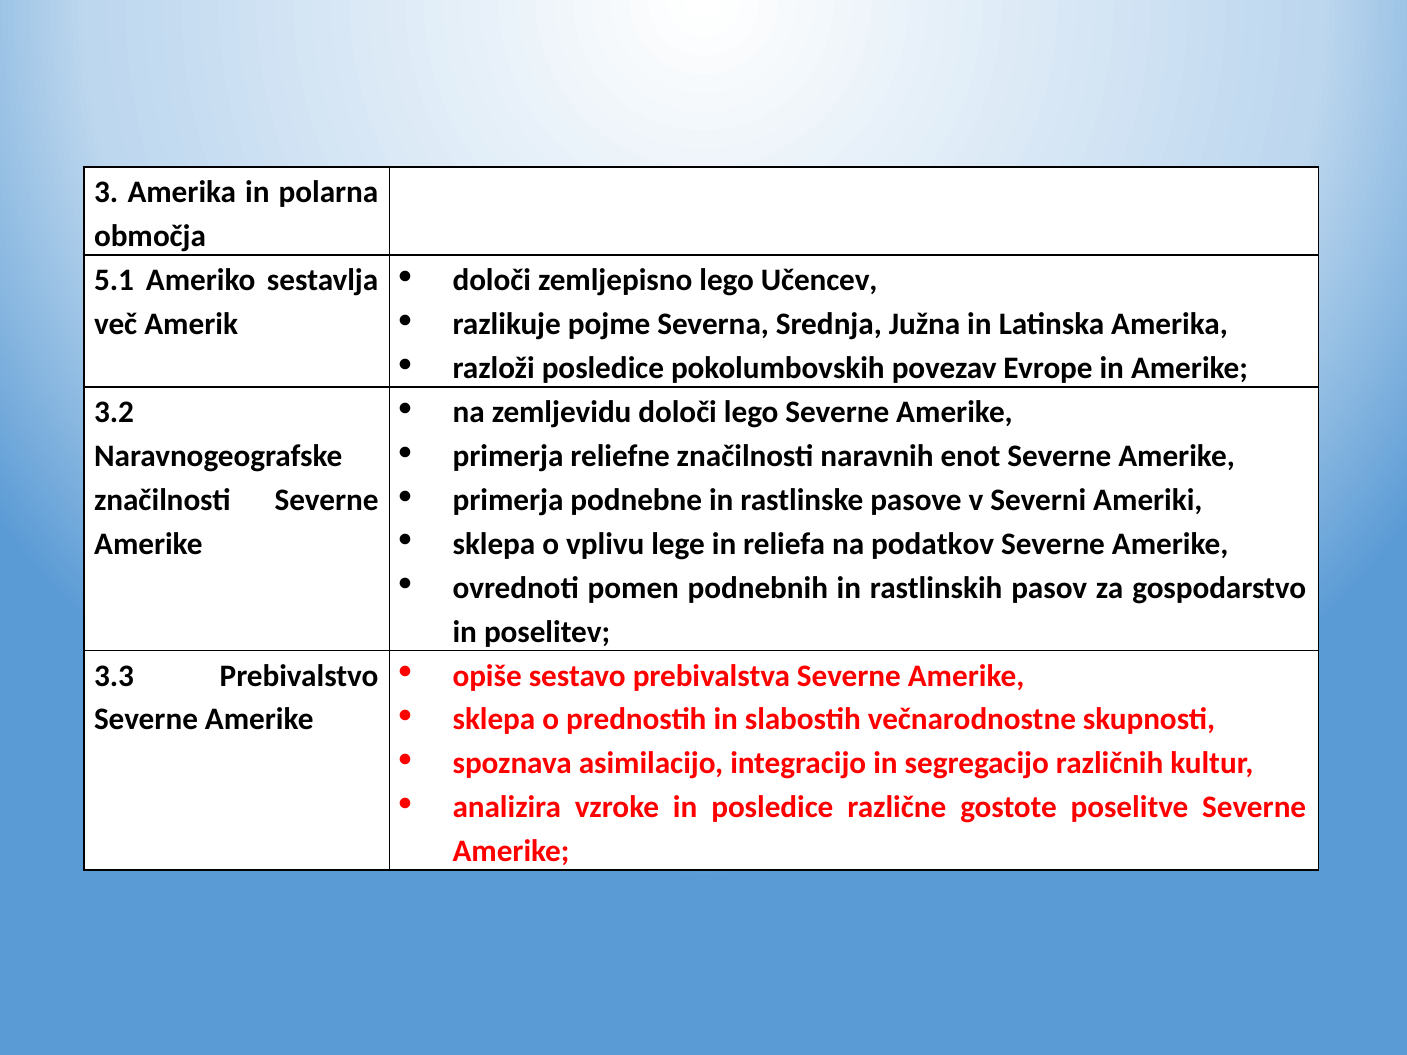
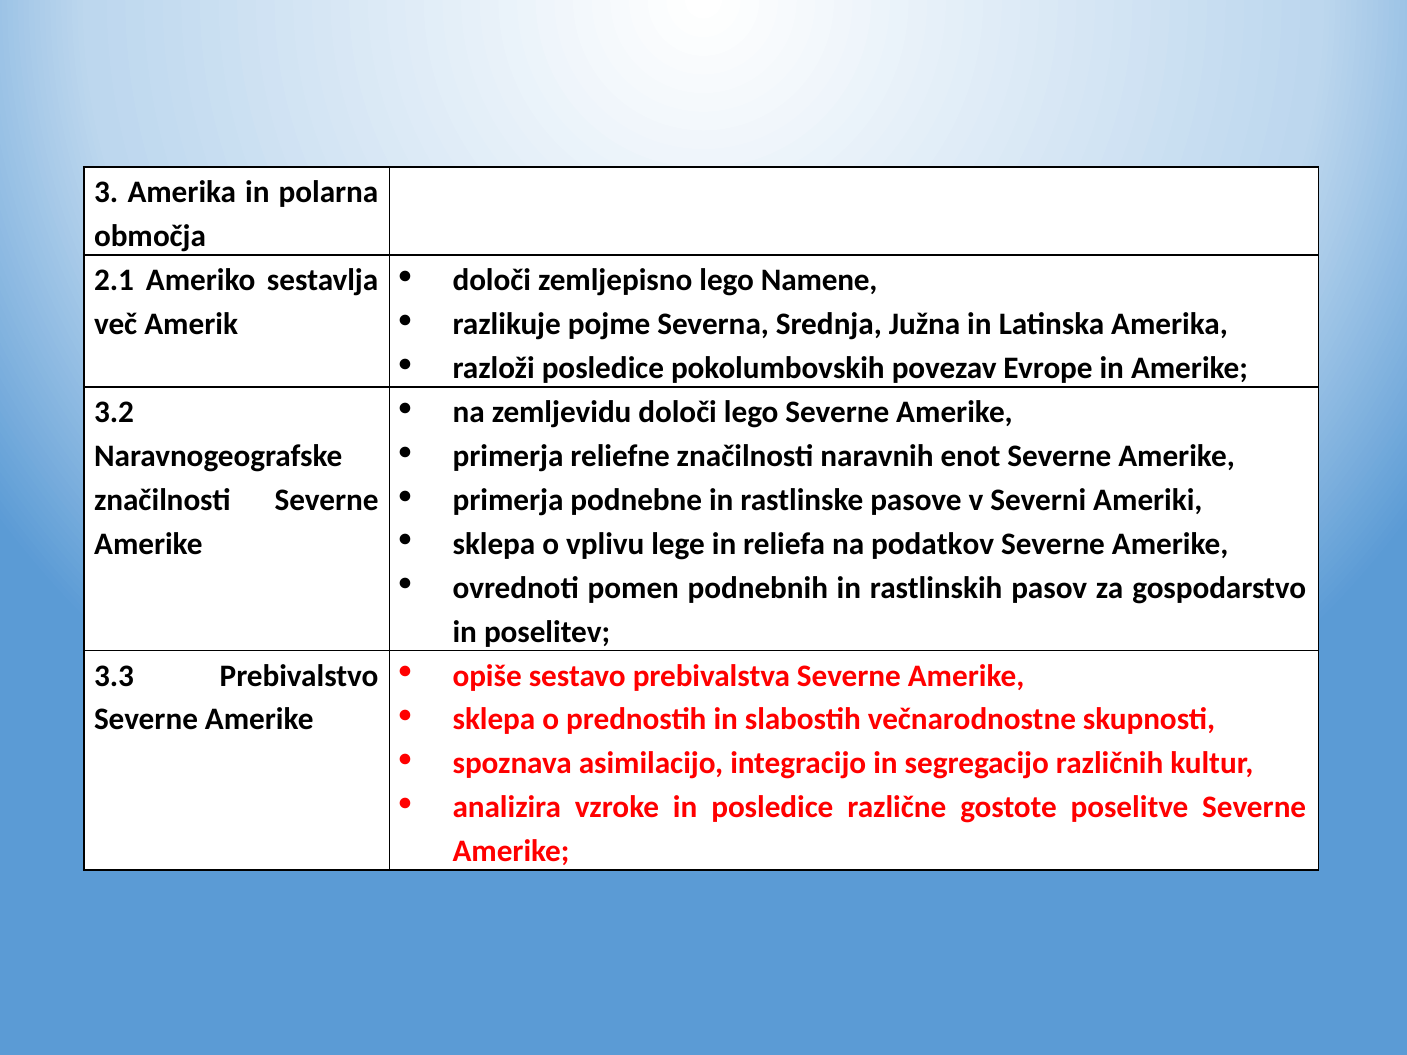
Učencev: Učencev -> Namene
5.1: 5.1 -> 2.1
